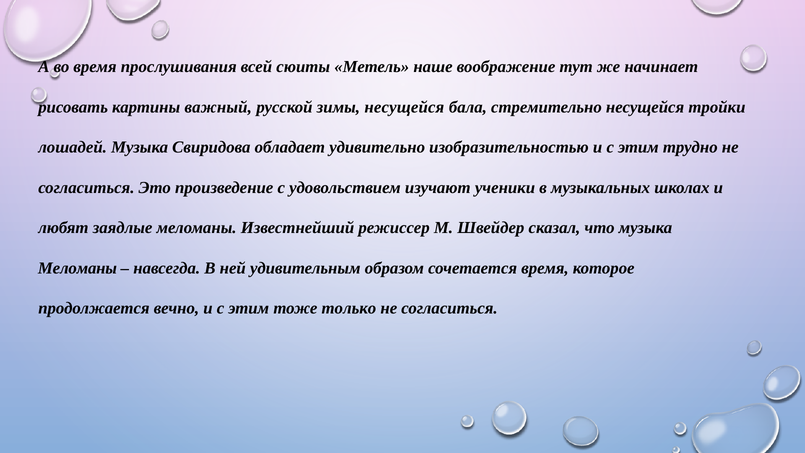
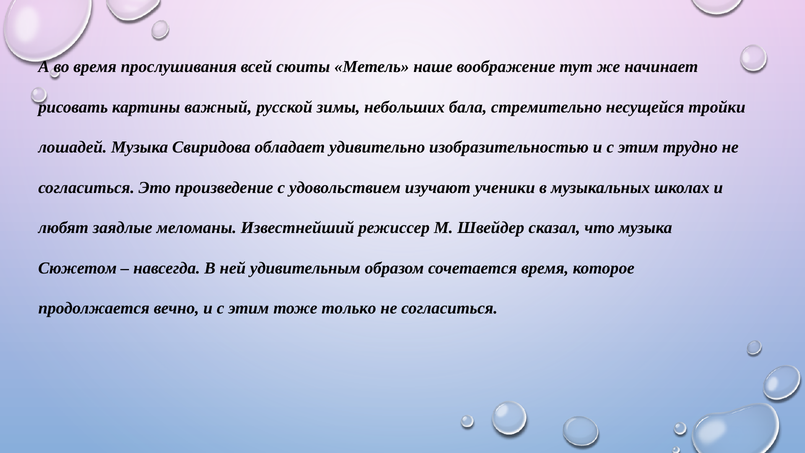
зимы несущейся: несущейся -> небольших
Меломаны at (77, 268): Меломаны -> Сюжетом
